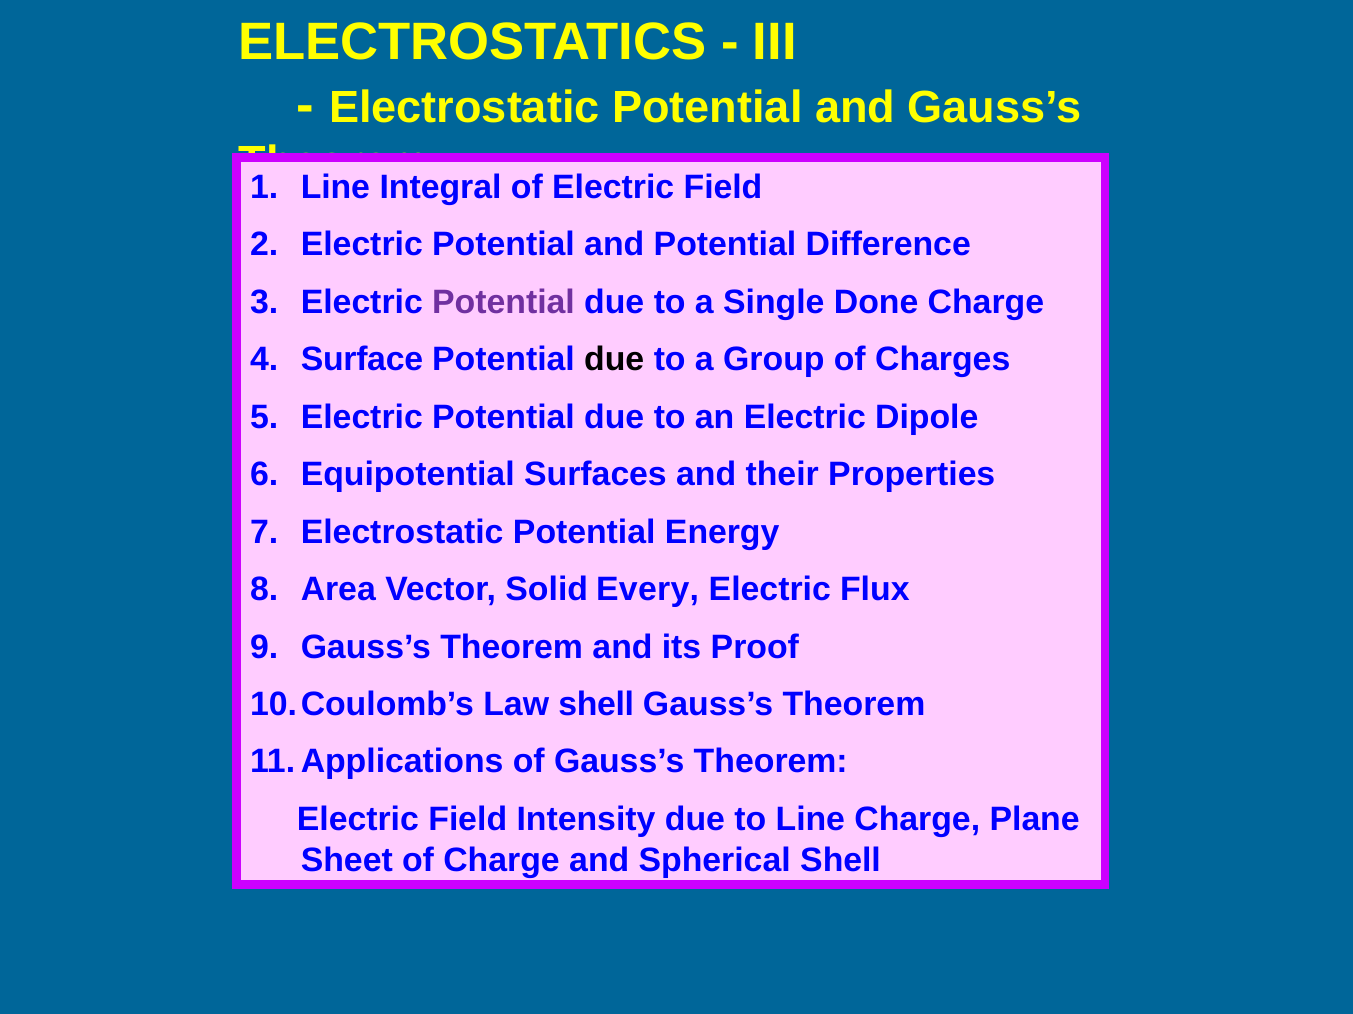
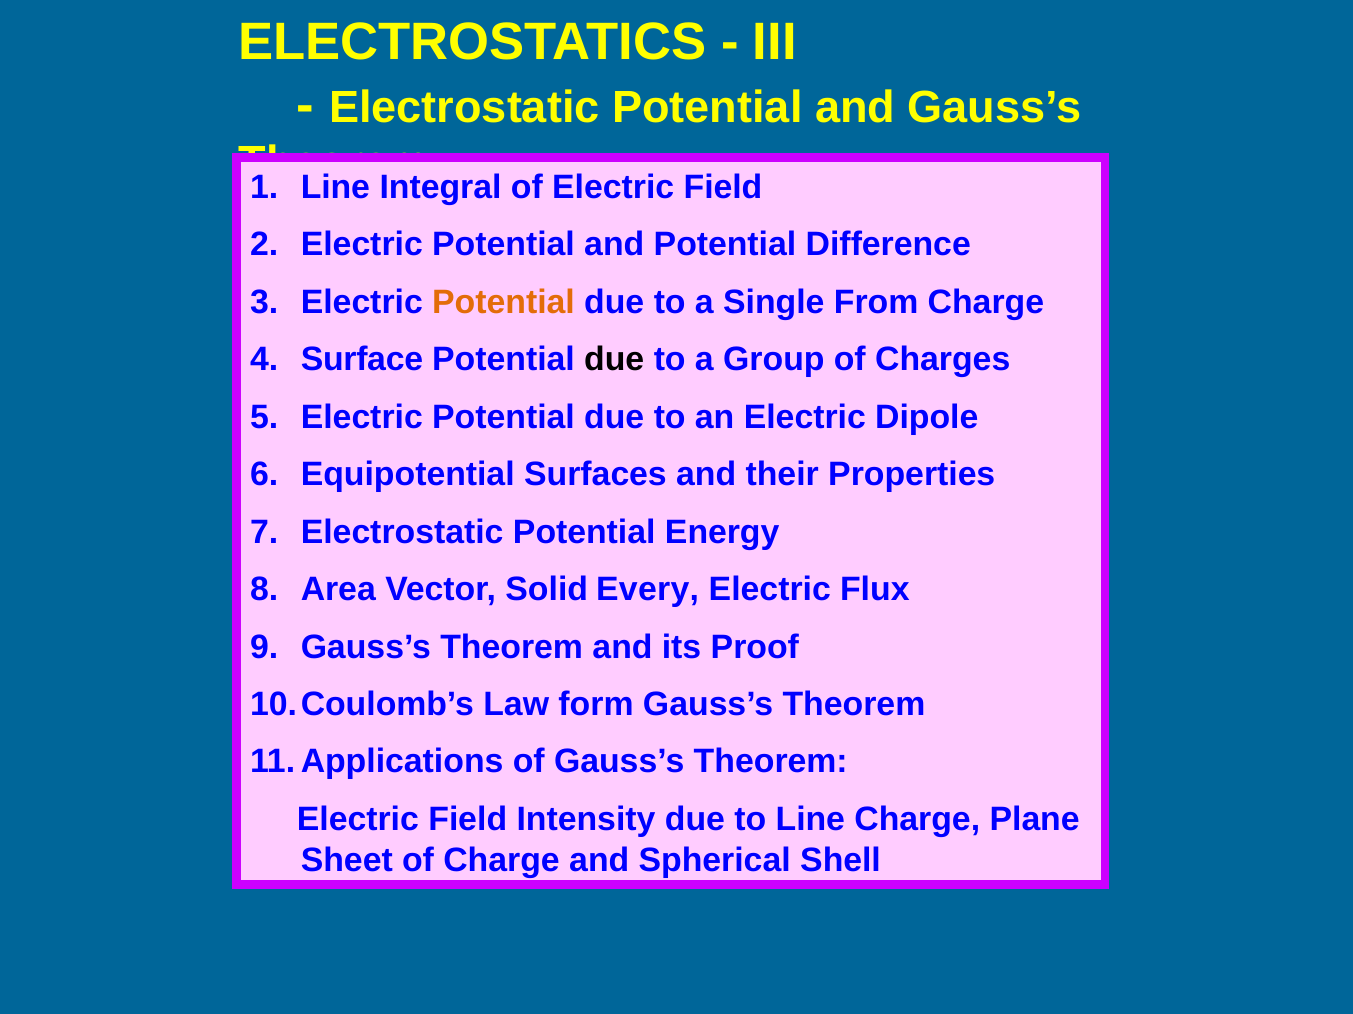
Potential at (503, 302) colour: purple -> orange
Done: Done -> From
Law shell: shell -> form
